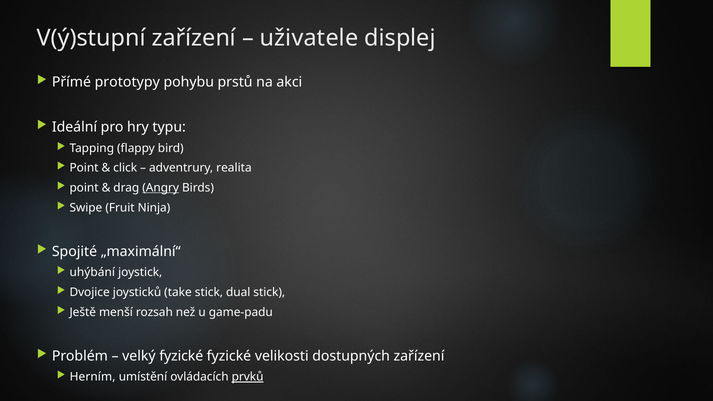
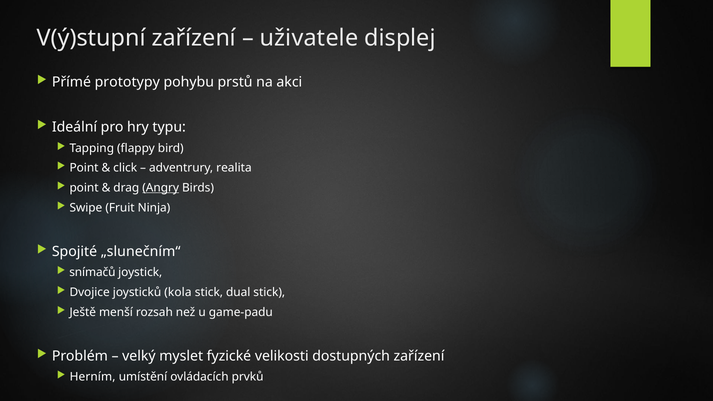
„maximální“: „maximální“ -> „slunečním“
uhýbání: uhýbání -> snímačů
take: take -> kola
velký fyzické: fyzické -> myslet
prvků underline: present -> none
